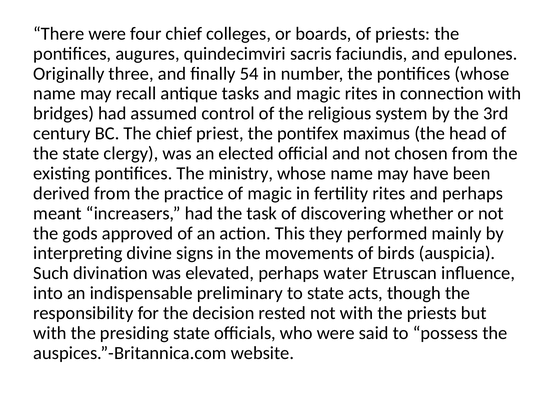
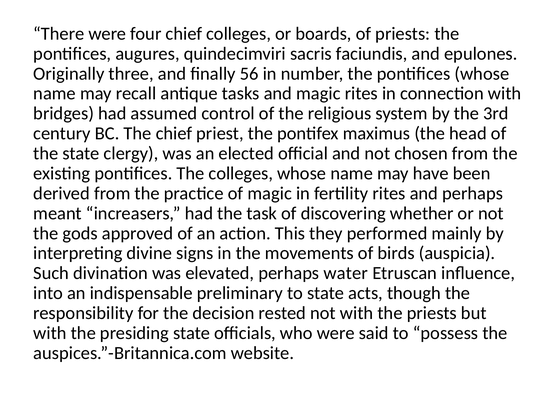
54: 54 -> 56
The ministry: ministry -> colleges
